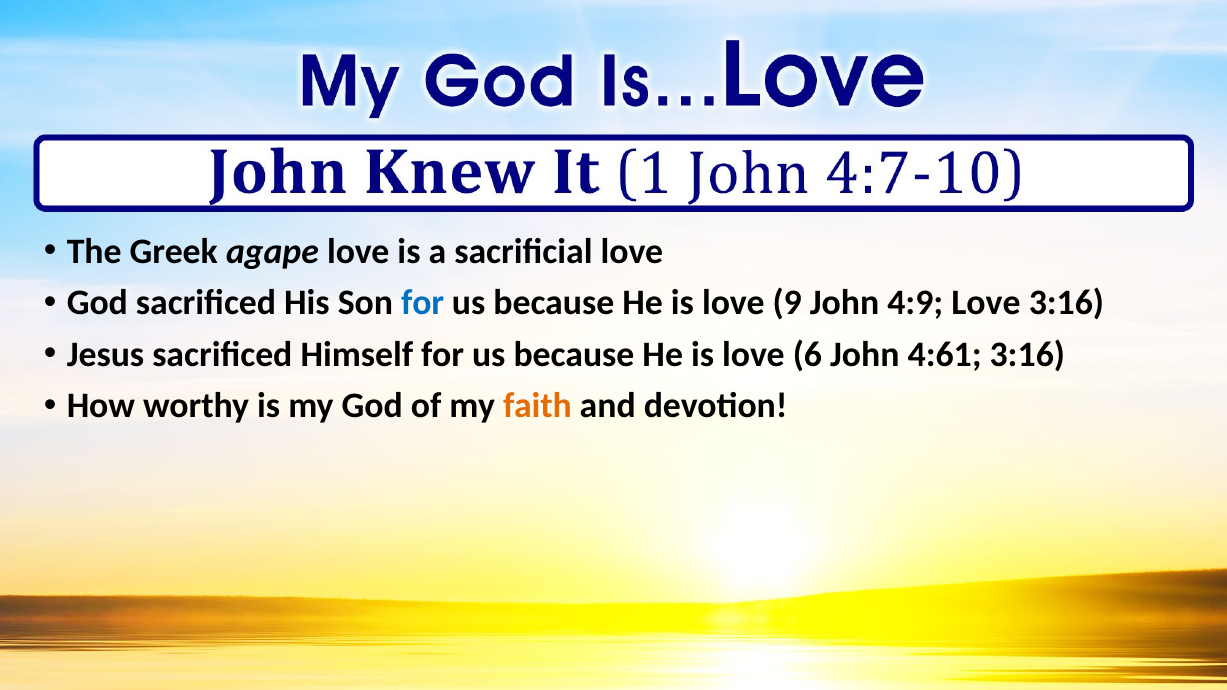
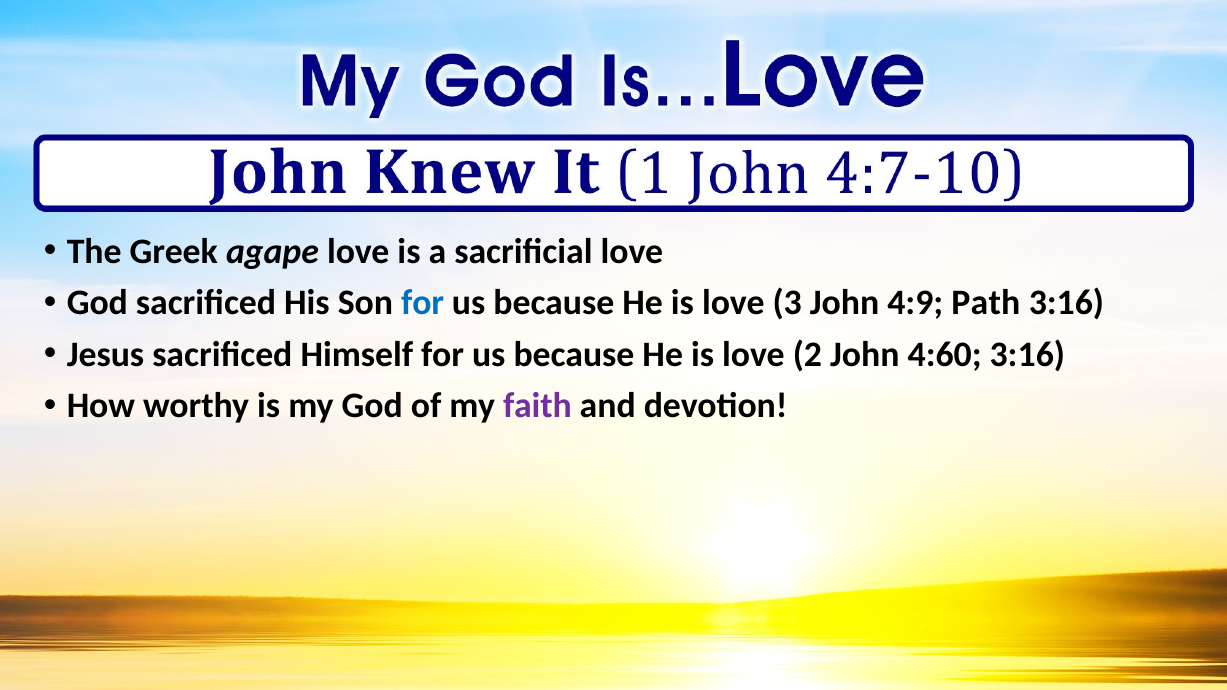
9: 9 -> 3
4:9 Love: Love -> Path
6: 6 -> 2
4:61: 4:61 -> 4:60
faith colour: orange -> purple
